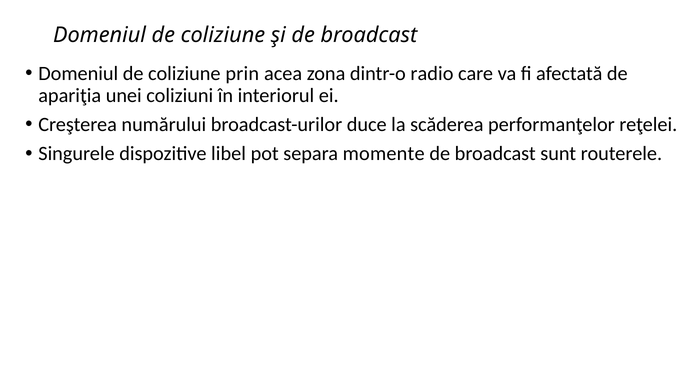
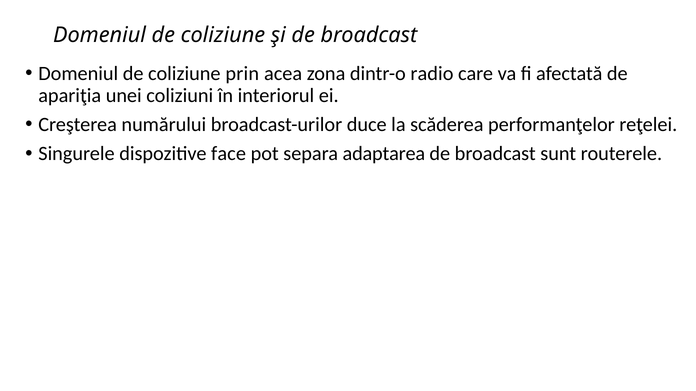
libel: libel -> face
momente: momente -> adaptarea
